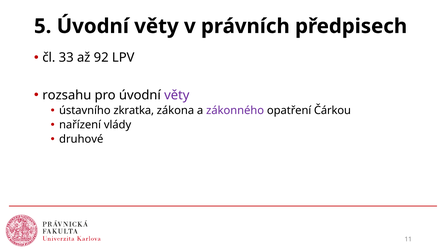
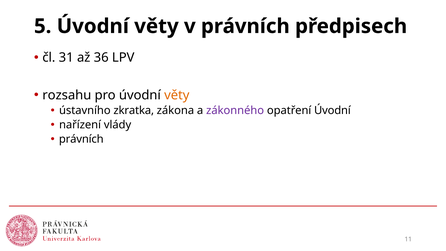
33: 33 -> 31
92: 92 -> 36
věty at (177, 95) colour: purple -> orange
opatření Čárkou: Čárkou -> Úvodní
druhové at (81, 139): druhové -> právních
